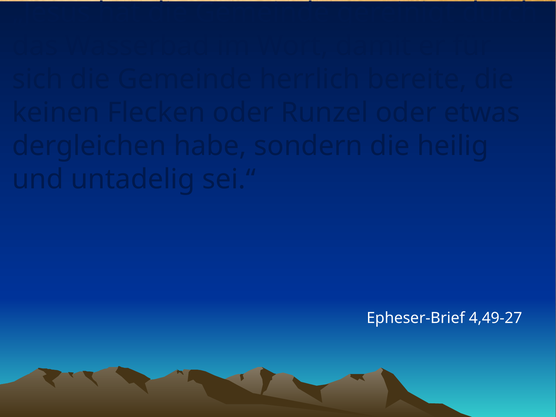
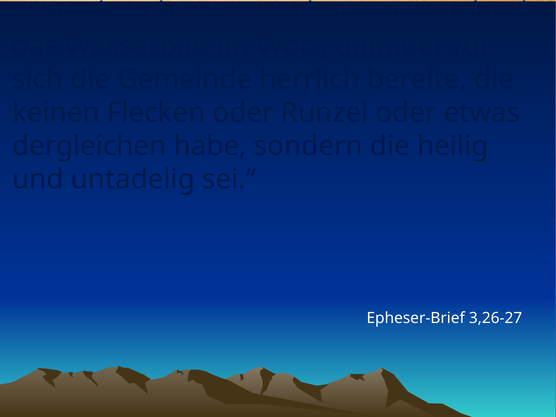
4,49-27: 4,49-27 -> 3,26-27
